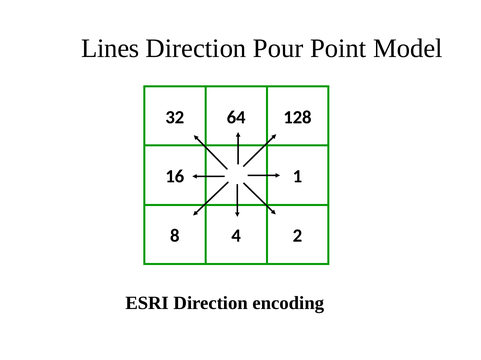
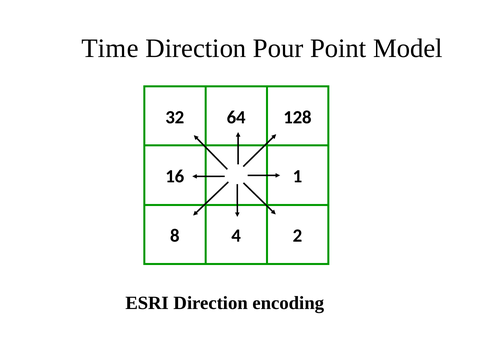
Lines: Lines -> Time
